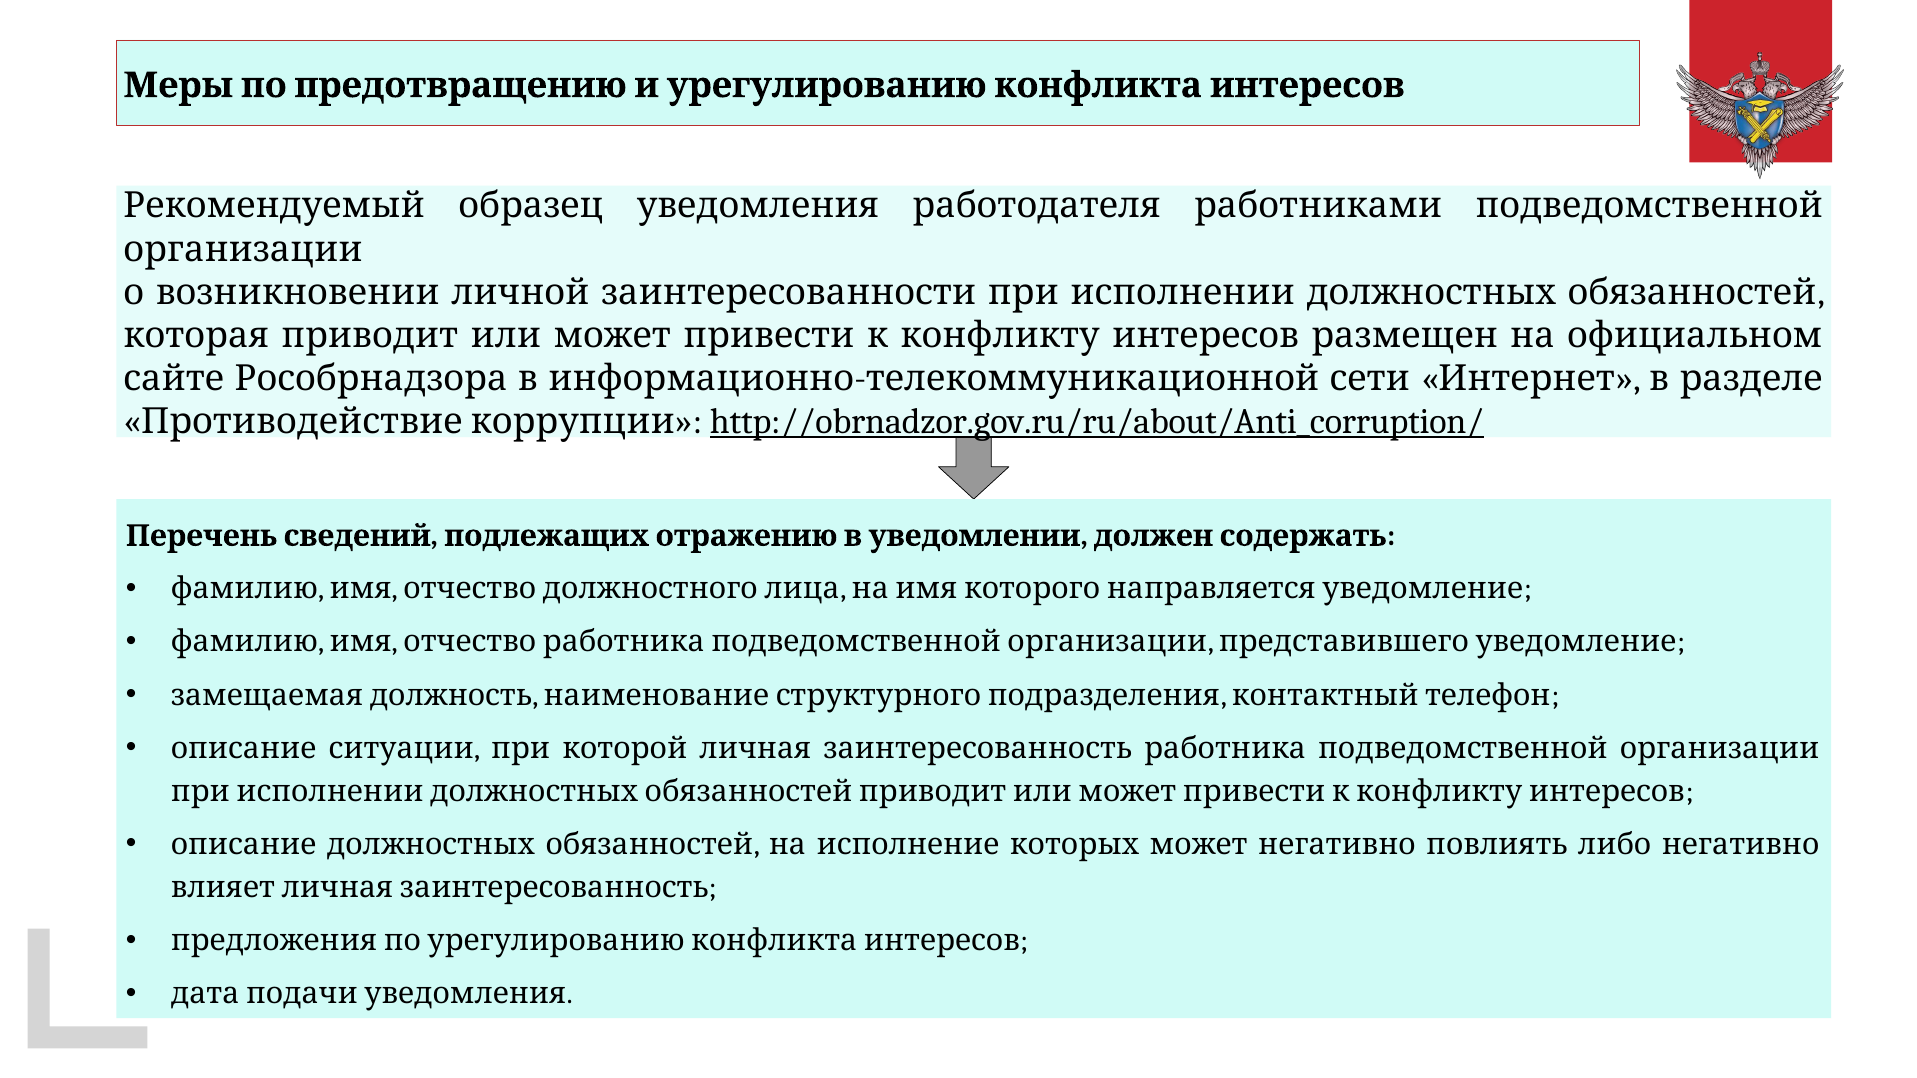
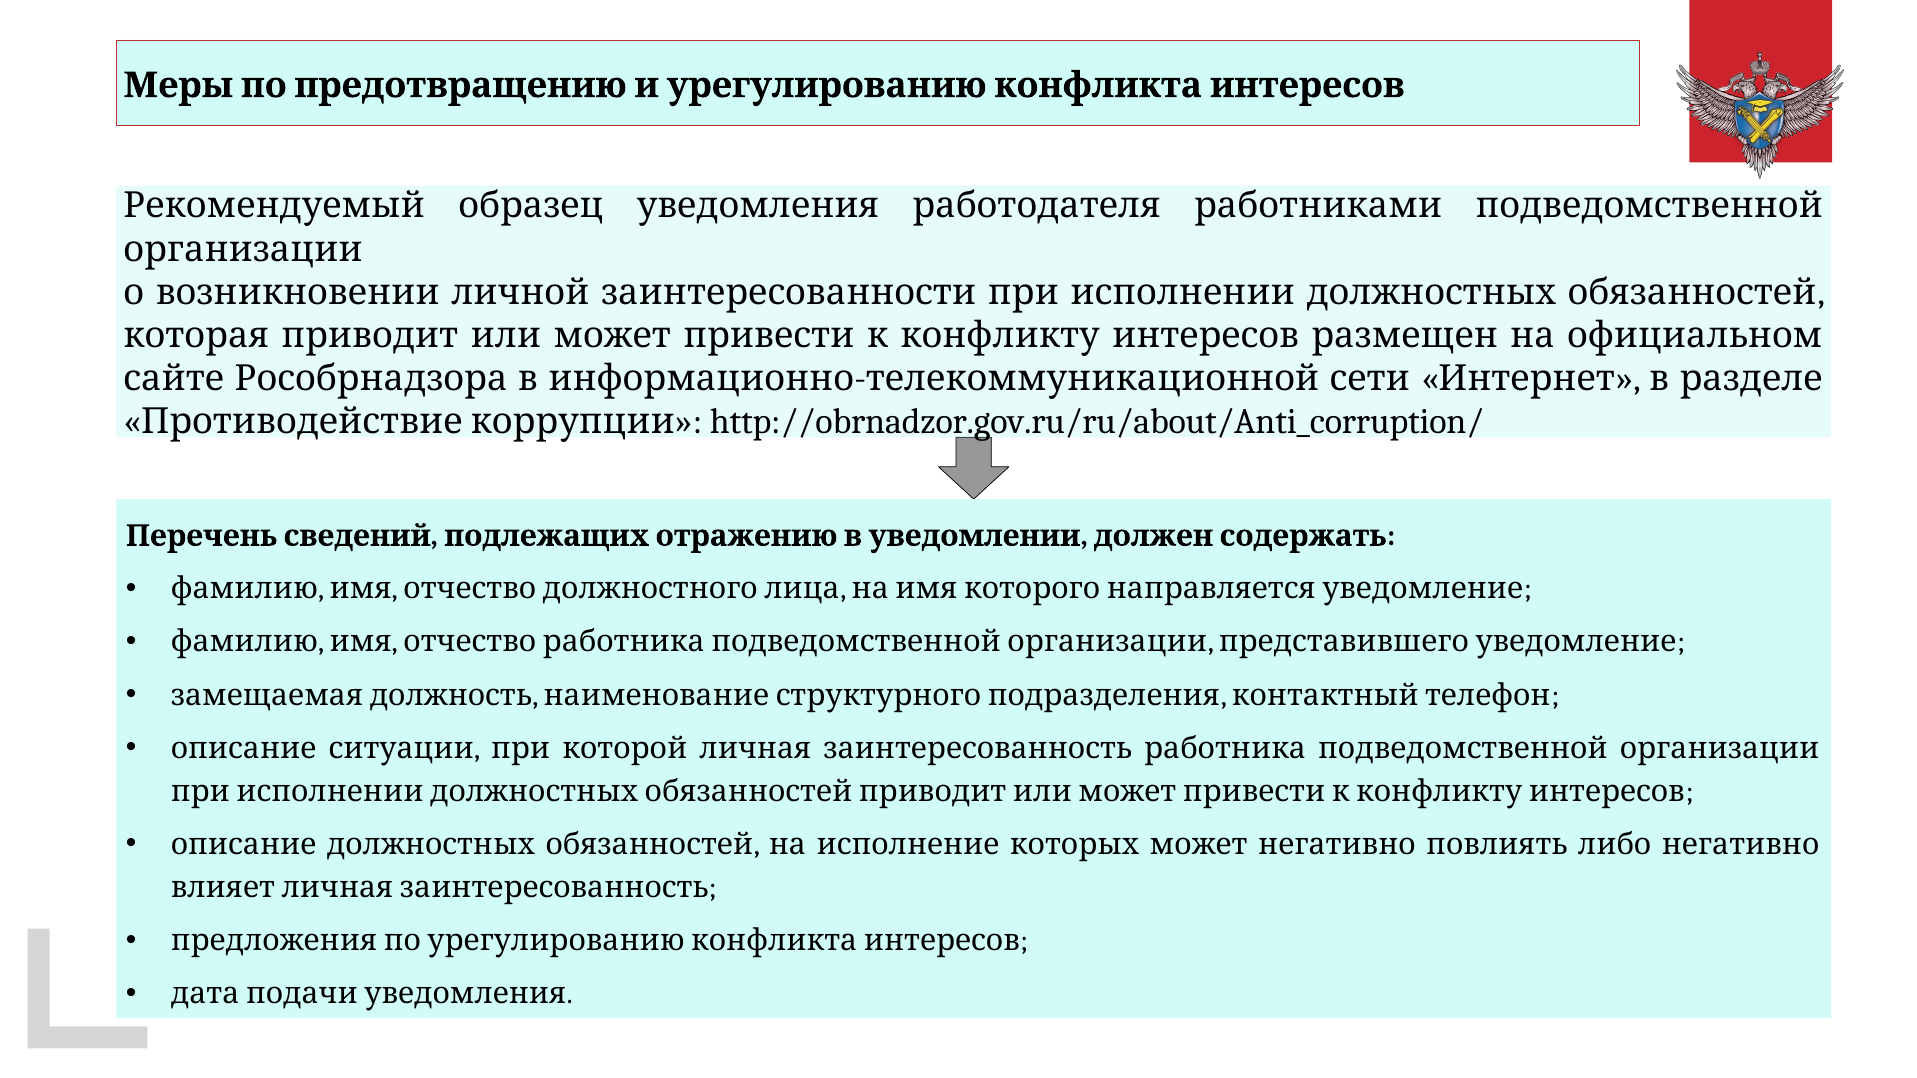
http://obrnadzor.gov.ru/ru/about/Anti_corruption/ underline: present -> none
